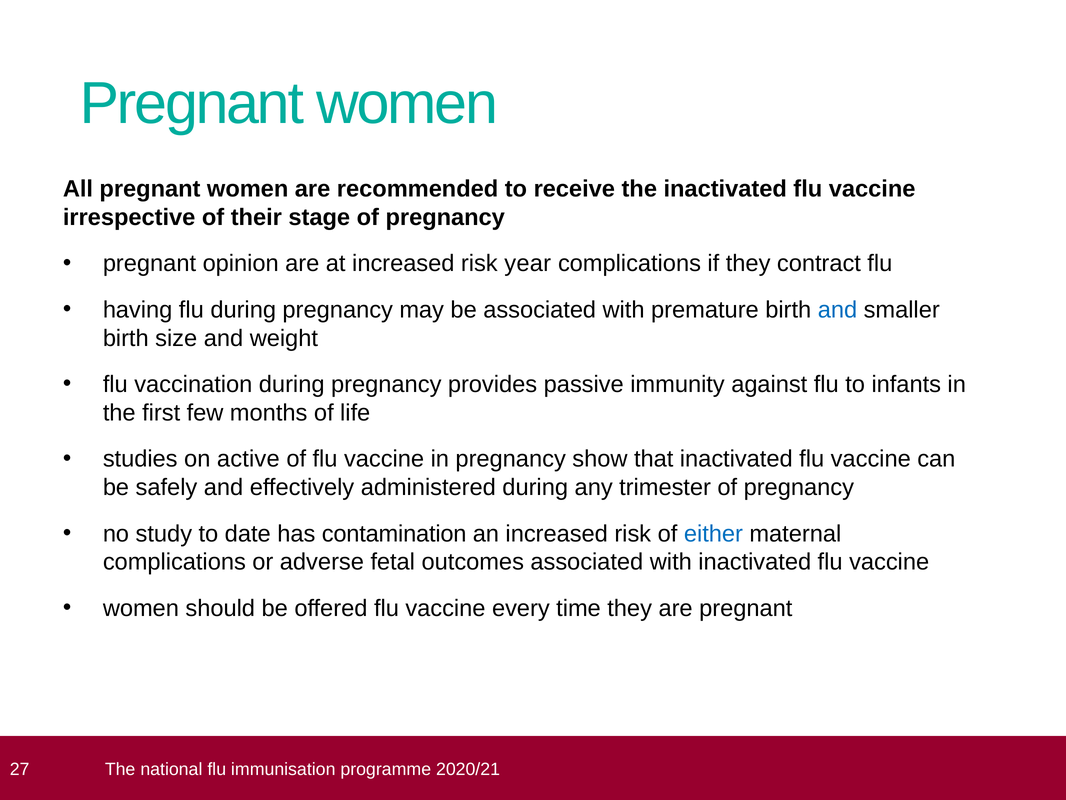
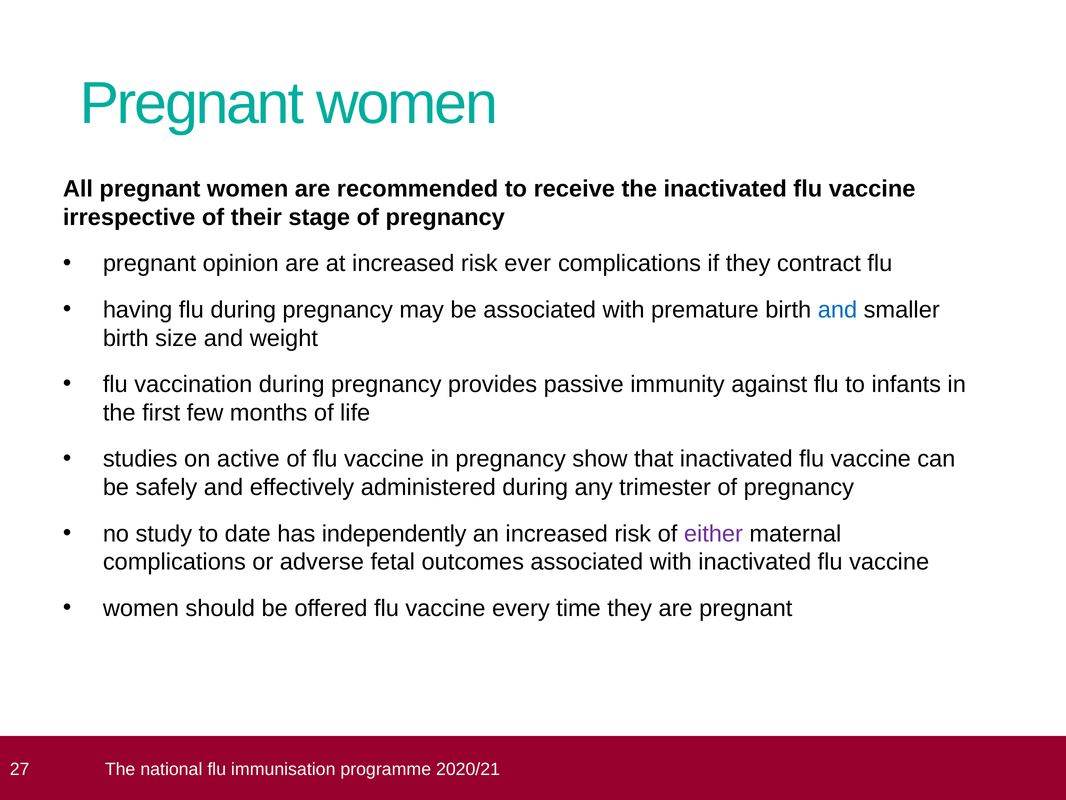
year: year -> ever
contamination: contamination -> independently
either colour: blue -> purple
